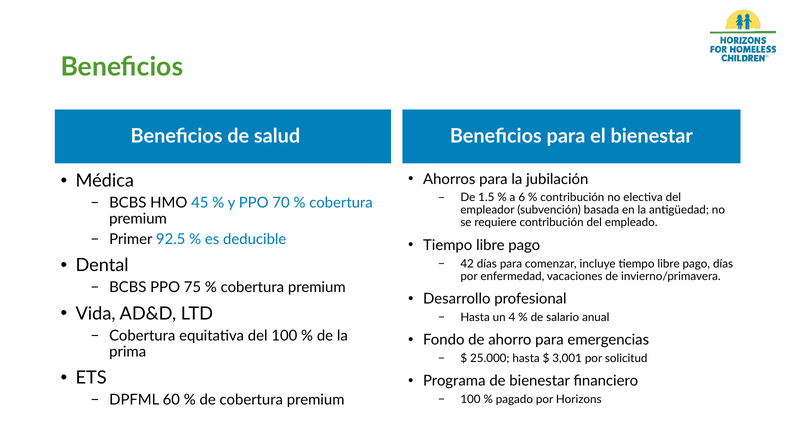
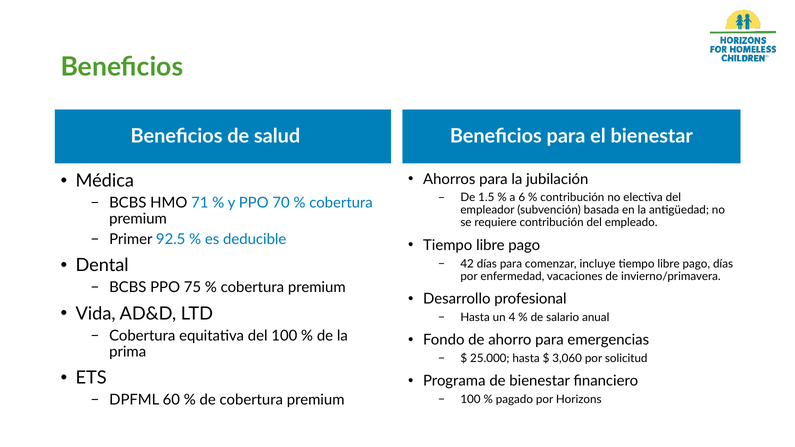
45: 45 -> 71
3,001: 3,001 -> 3,060
